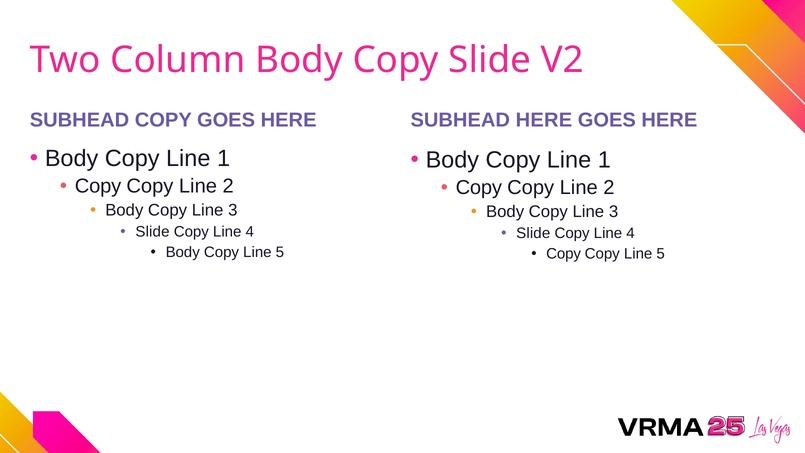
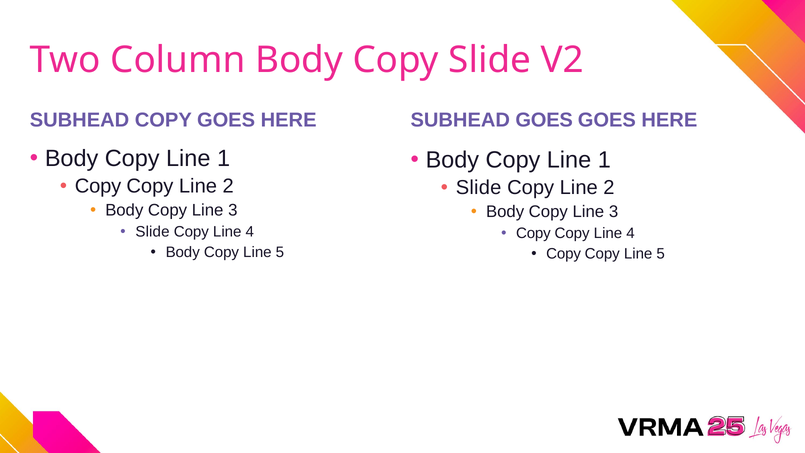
SUBHEAD HERE: HERE -> GOES
Copy at (479, 188): Copy -> Slide
Slide at (533, 233): Slide -> Copy
